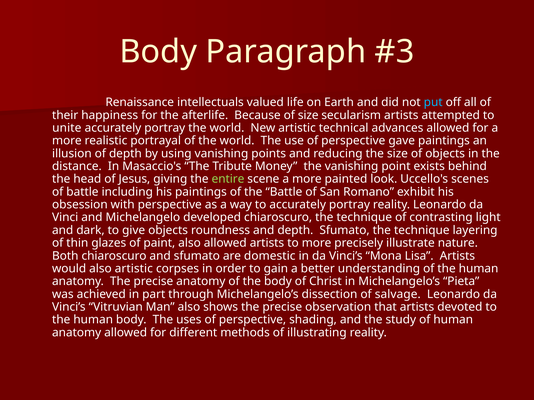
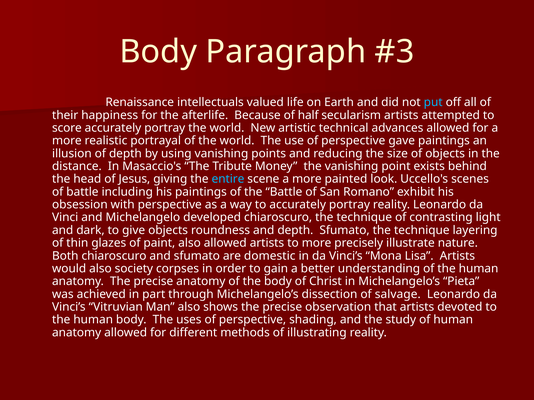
of size: size -> half
unite: unite -> score
entire colour: light green -> light blue
also artistic: artistic -> society
